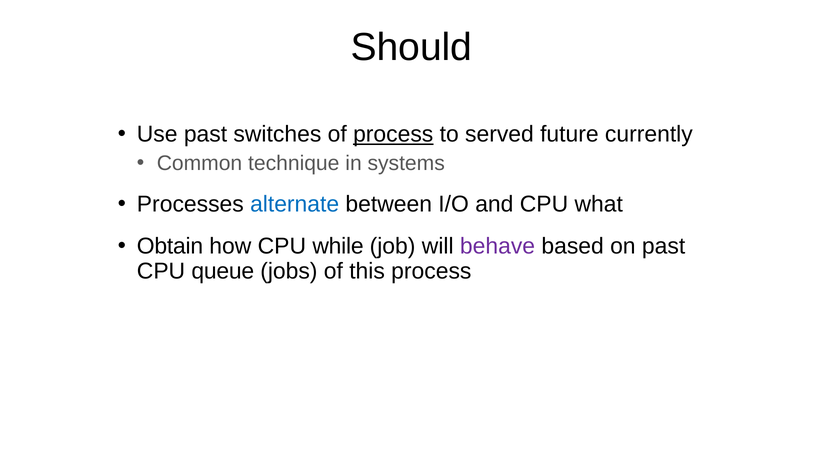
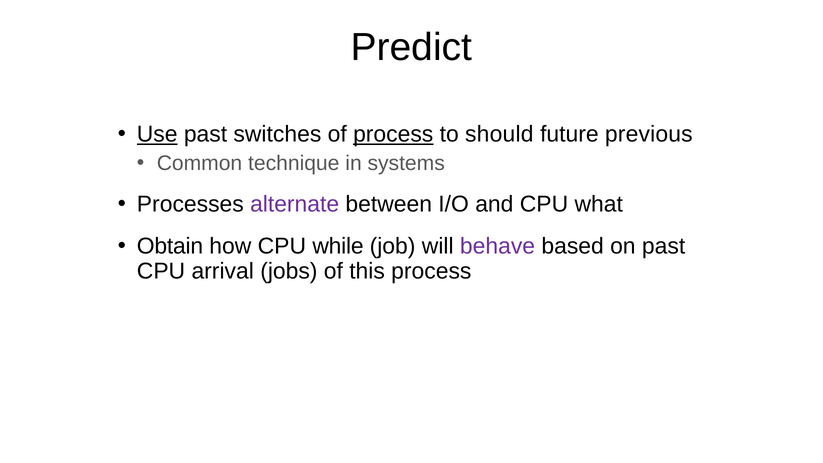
Should: Should -> Predict
Use underline: none -> present
served: served -> should
currently: currently -> previous
alternate colour: blue -> purple
queue: queue -> arrival
